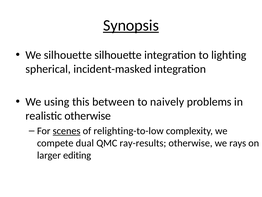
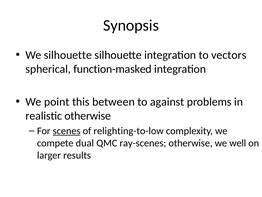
Synopsis underline: present -> none
lighting: lighting -> vectors
incident-masked: incident-masked -> function-masked
using: using -> point
naively: naively -> against
ray-results: ray-results -> ray-scenes
rays: rays -> well
editing: editing -> results
